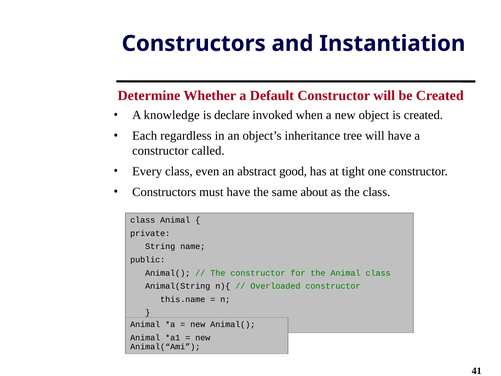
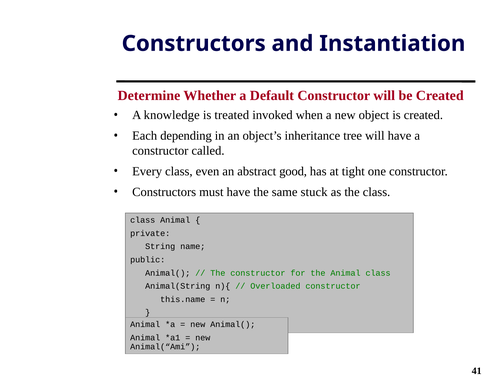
declare: declare -> treated
regardless: regardless -> depending
about: about -> stuck
